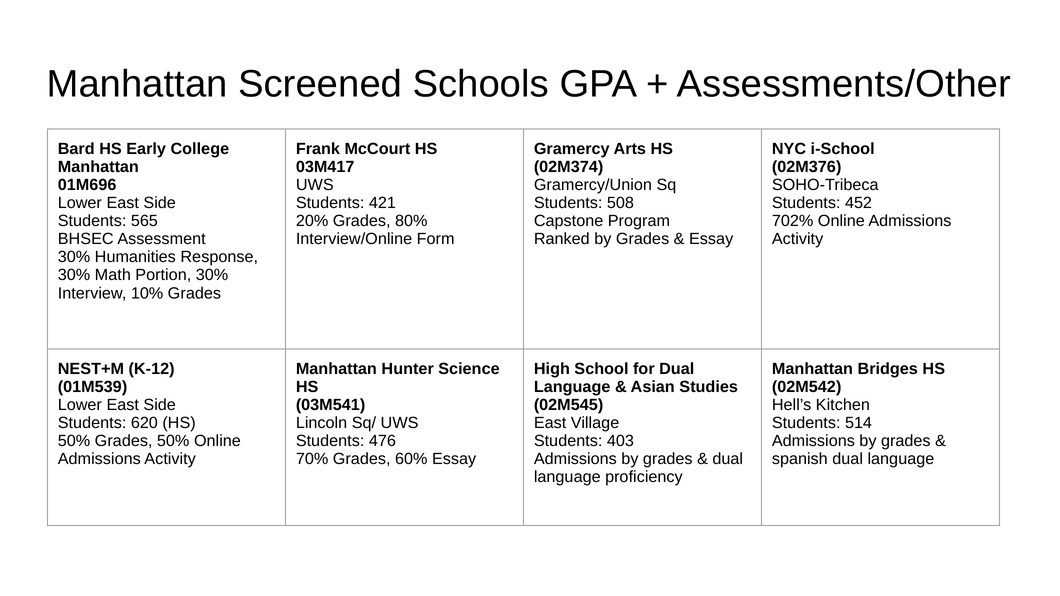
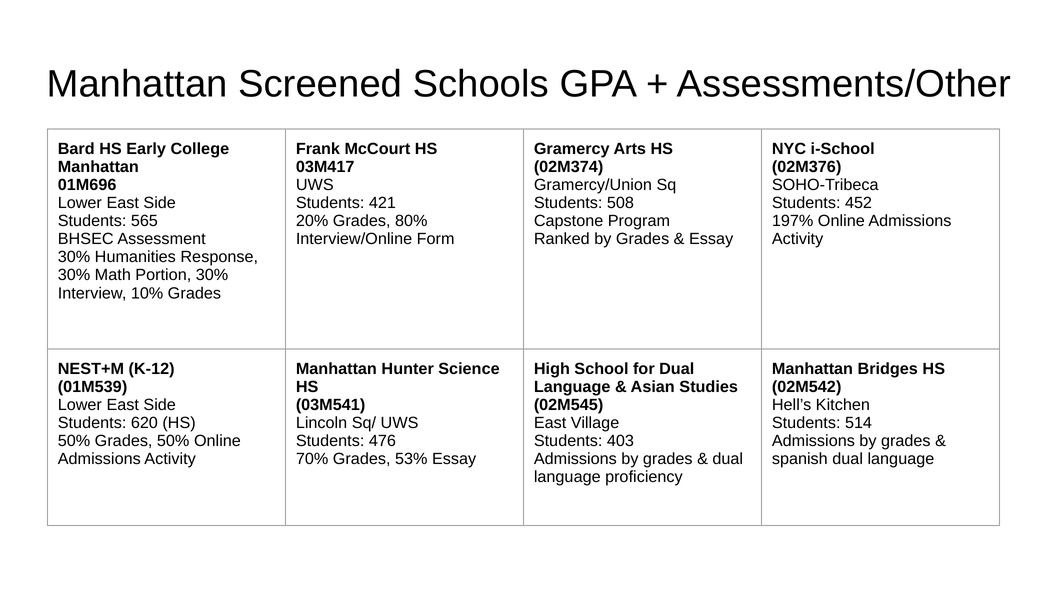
702%: 702% -> 197%
60%: 60% -> 53%
